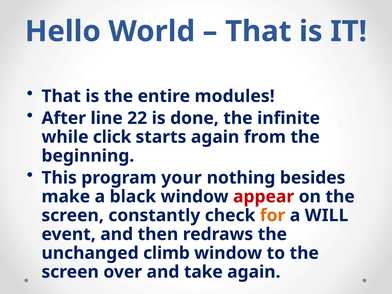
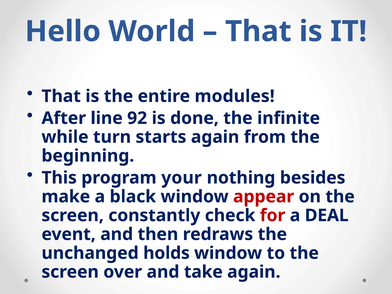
22: 22 -> 92
click: click -> turn
for colour: orange -> red
WILL: WILL -> DEAL
climb: climb -> holds
